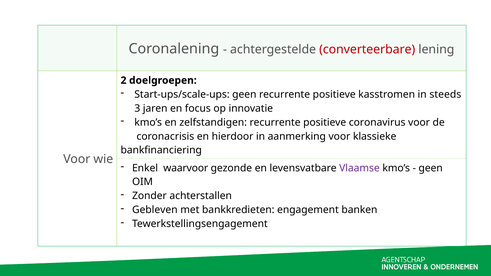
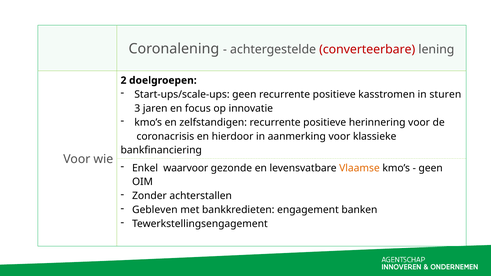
steeds: steeds -> sturen
coronavirus: coronavirus -> herinnering
Vlaamse colour: purple -> orange
